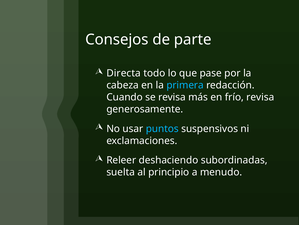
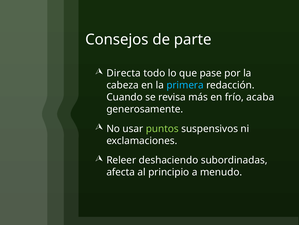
frío revisa: revisa -> acaba
puntos colour: light blue -> light green
suelta: suelta -> afecta
